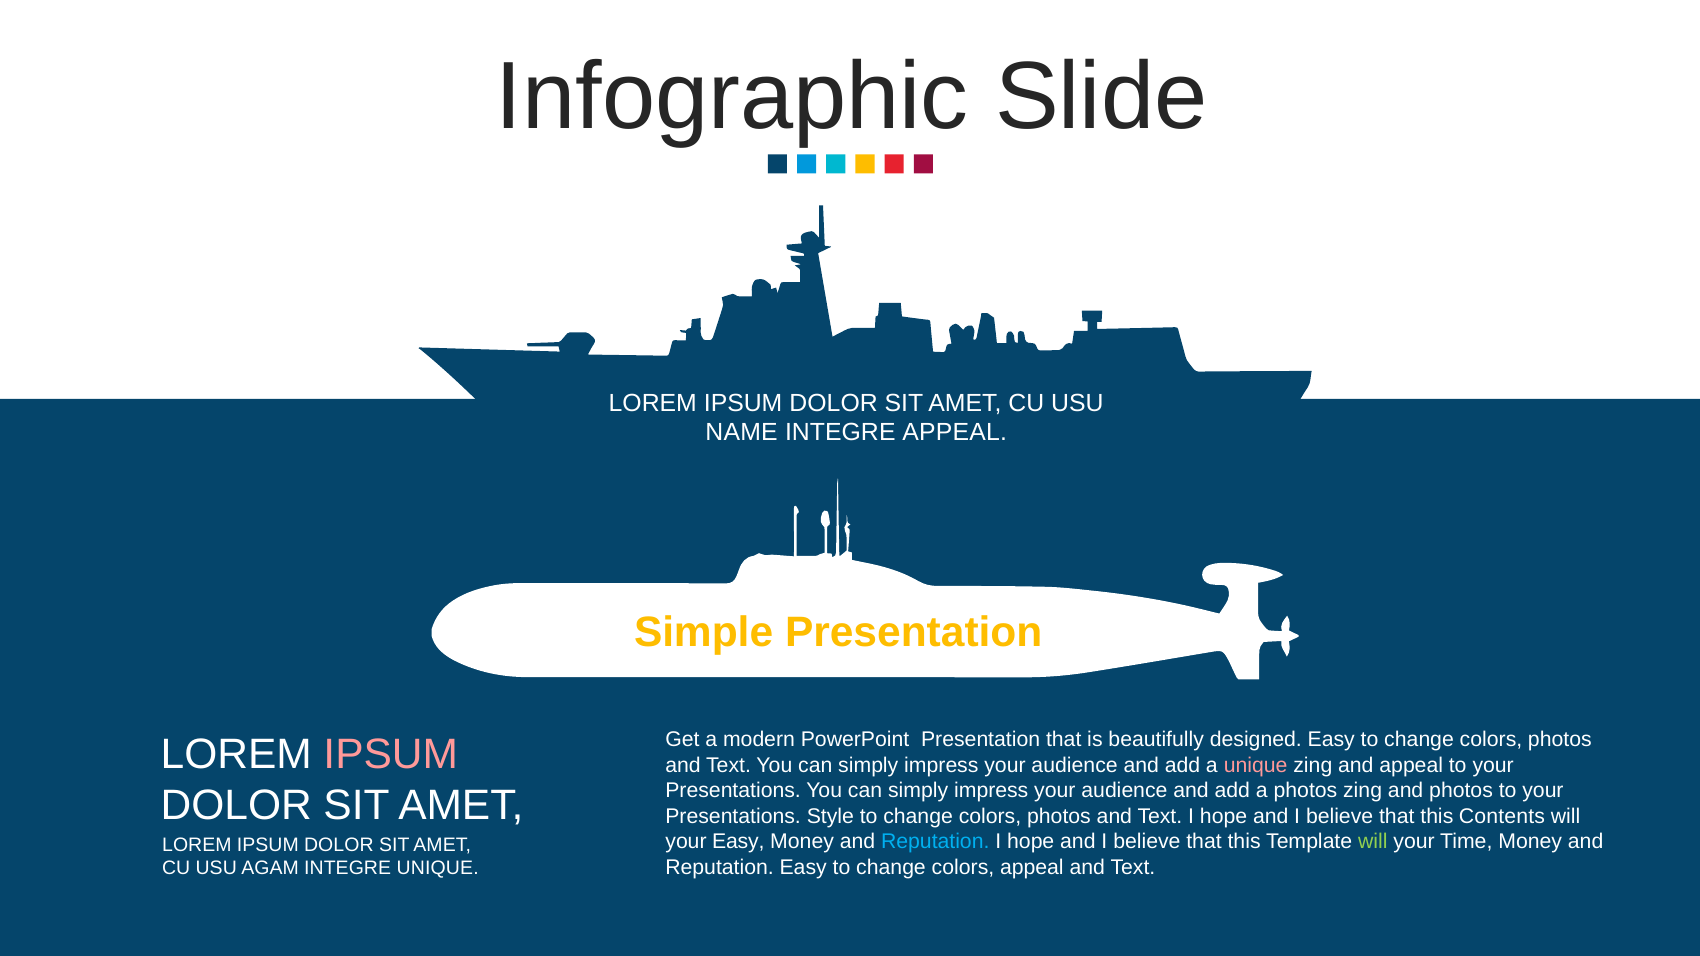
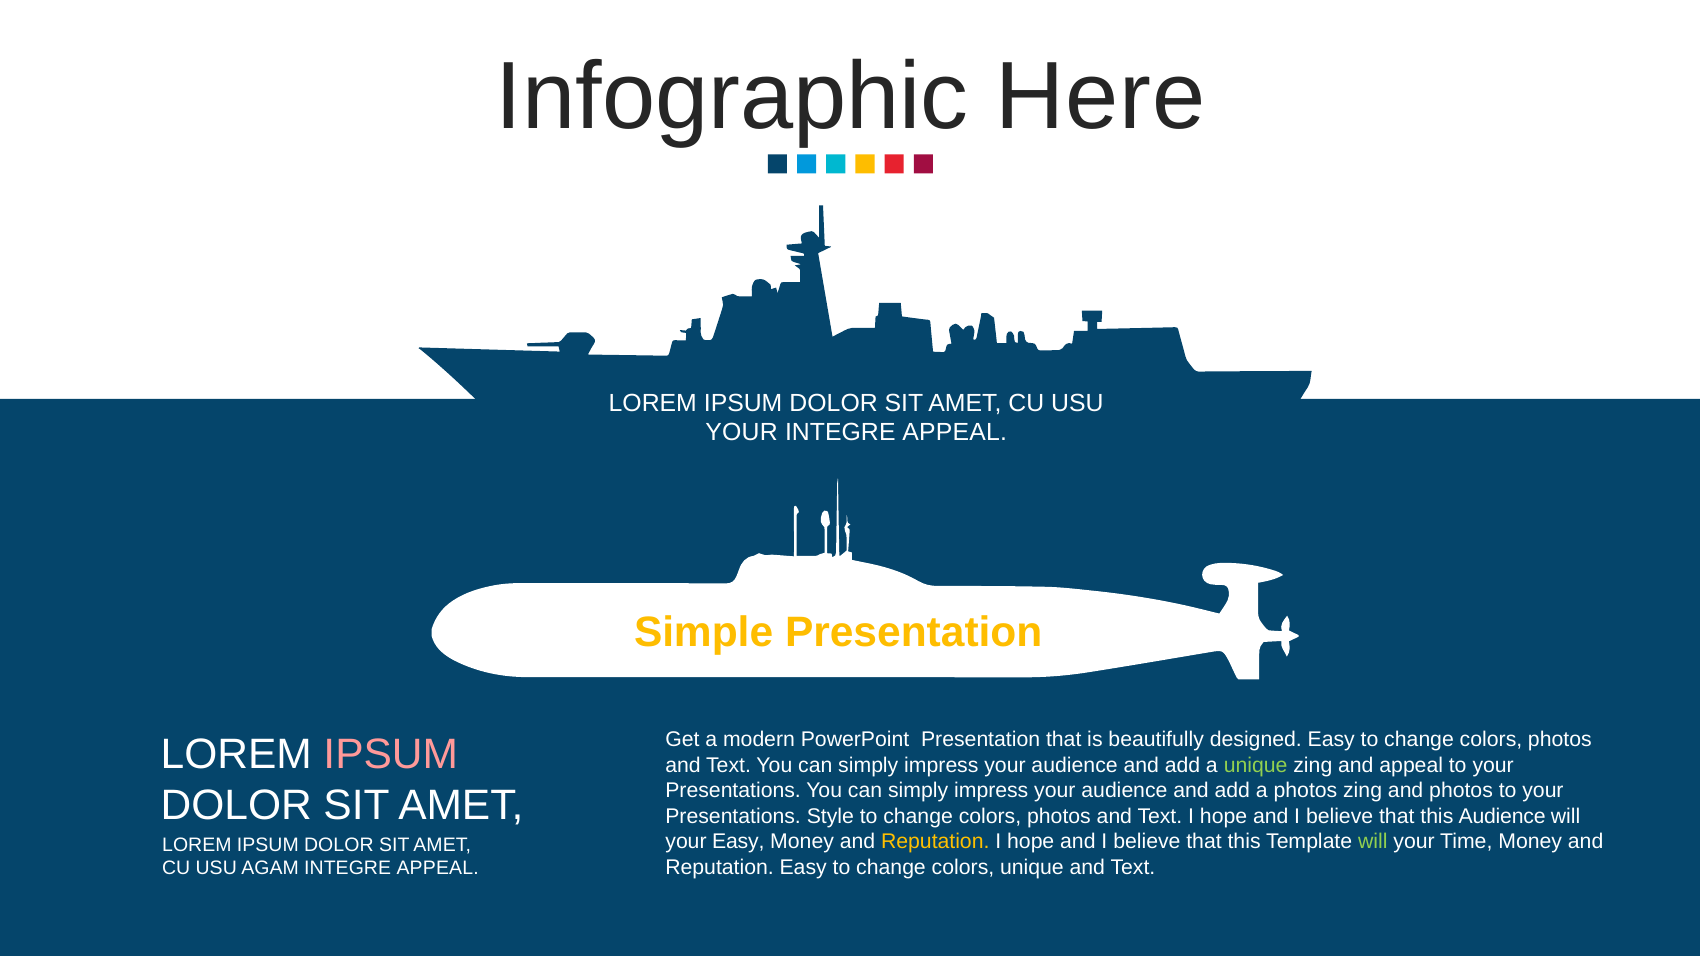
Slide: Slide -> Here
NAME at (742, 433): NAME -> YOUR
unique at (1256, 766) colour: pink -> light green
this Contents: Contents -> Audience
Reputation at (935, 842) colour: light blue -> yellow
colors appeal: appeal -> unique
AGAM INTEGRE UNIQUE: UNIQUE -> APPEAL
